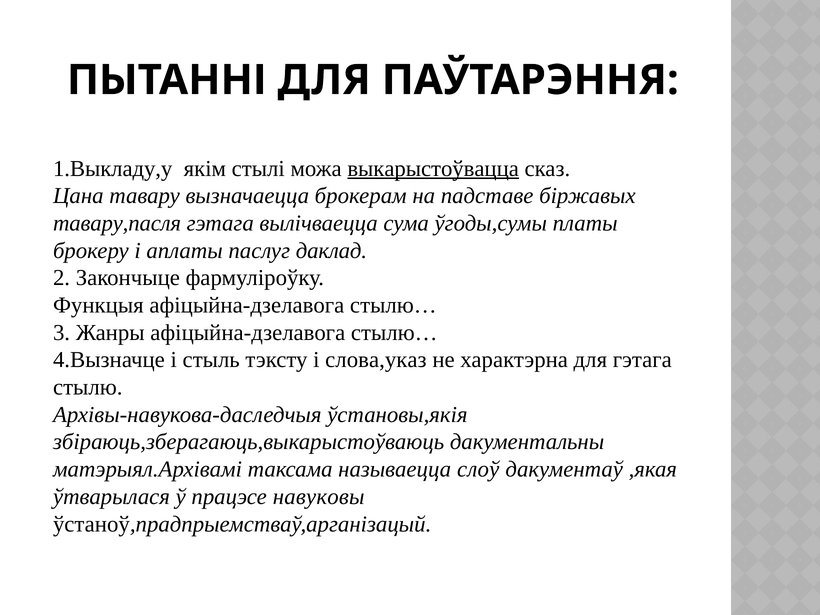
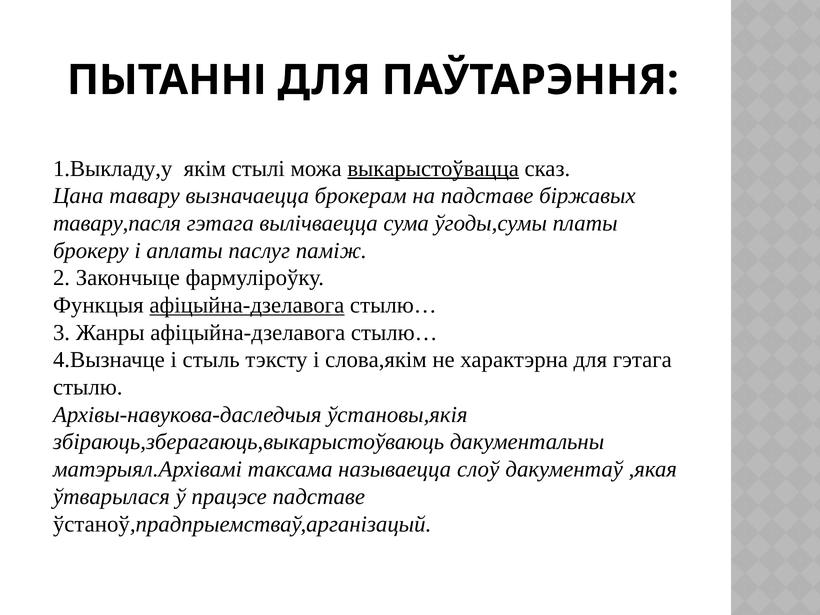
даклад: даклад -> паміж
афіцыйна-дзелавога at (247, 305) underline: none -> present
слова,указ: слова,указ -> слова,якім
працэсе навуковы: навуковы -> падставе
